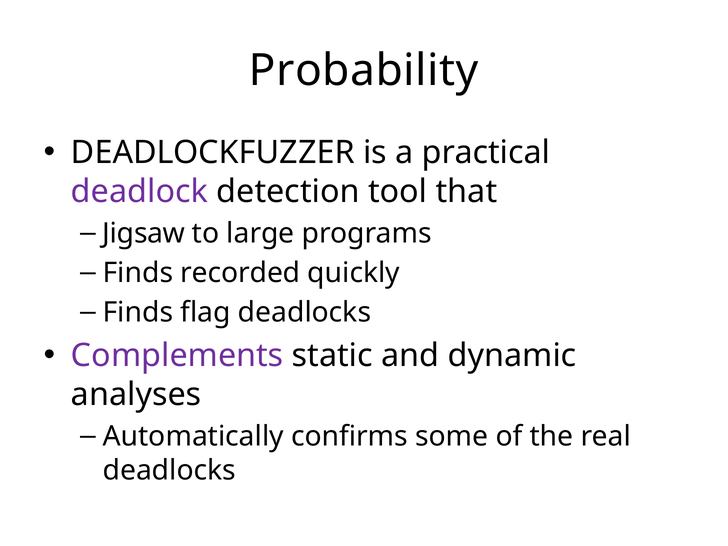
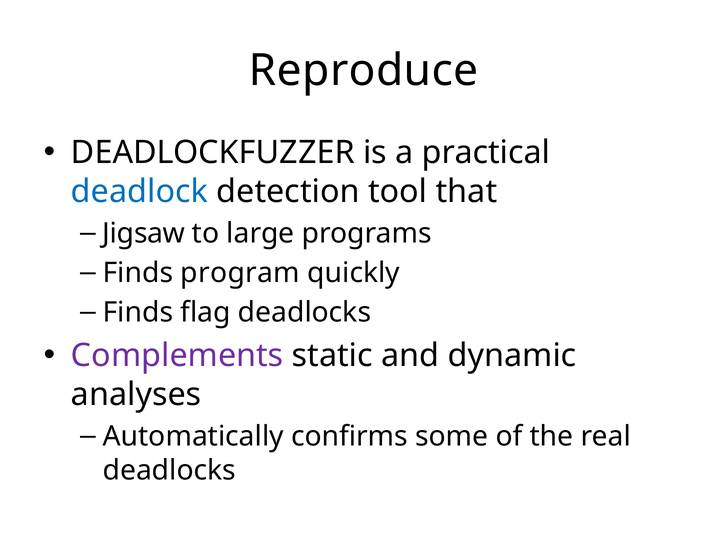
Probability: Probability -> Reproduce
deadlock colour: purple -> blue
recorded: recorded -> program
